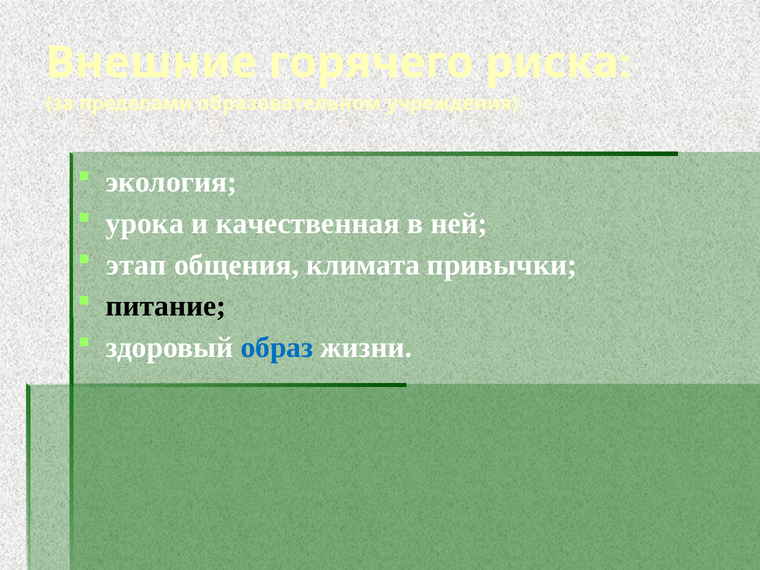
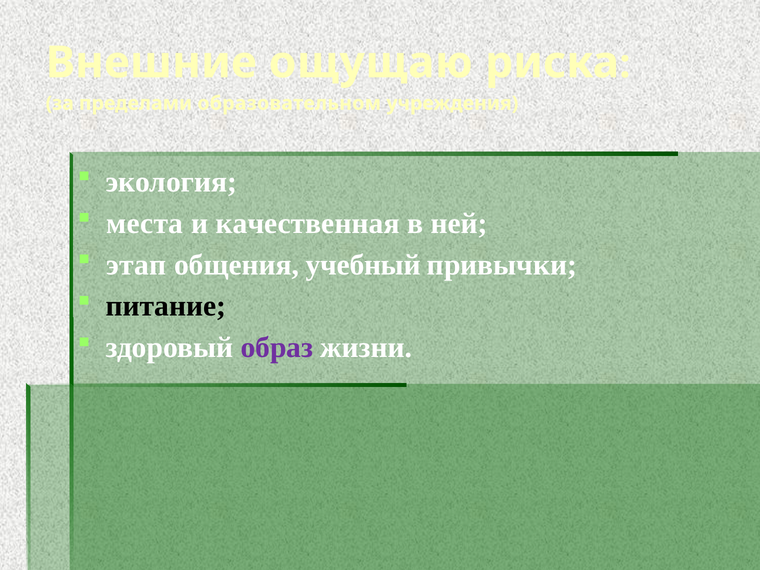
горячего: горячего -> ощущаю
урока: урока -> места
климата: климата -> учебный
образ colour: blue -> purple
